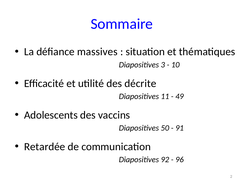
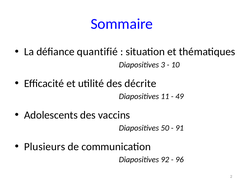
massives: massives -> quantifié
Retardée: Retardée -> Plusieurs
